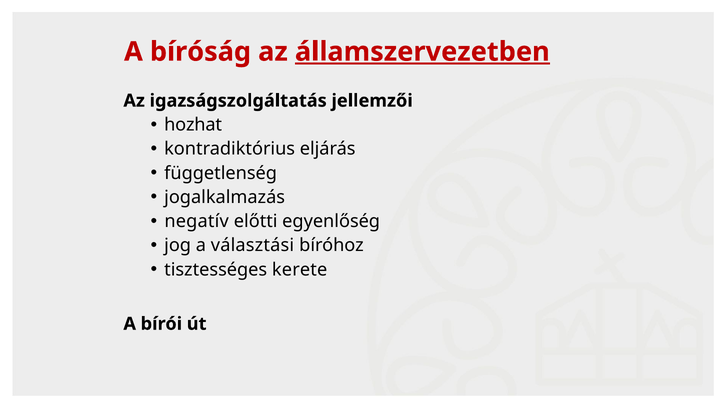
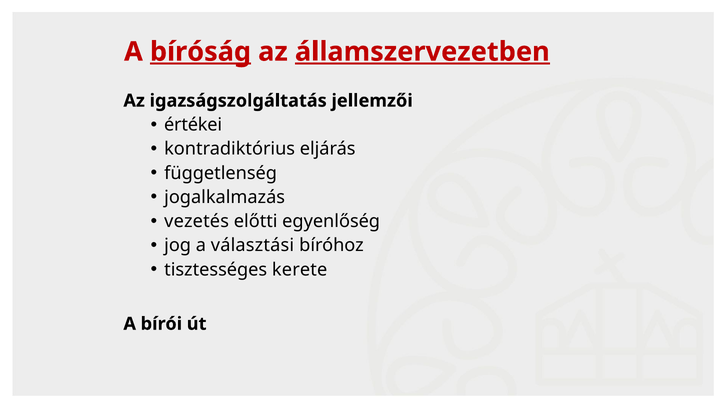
bíróság underline: none -> present
hozhat: hozhat -> értékei
negatív: negatív -> vezetés
